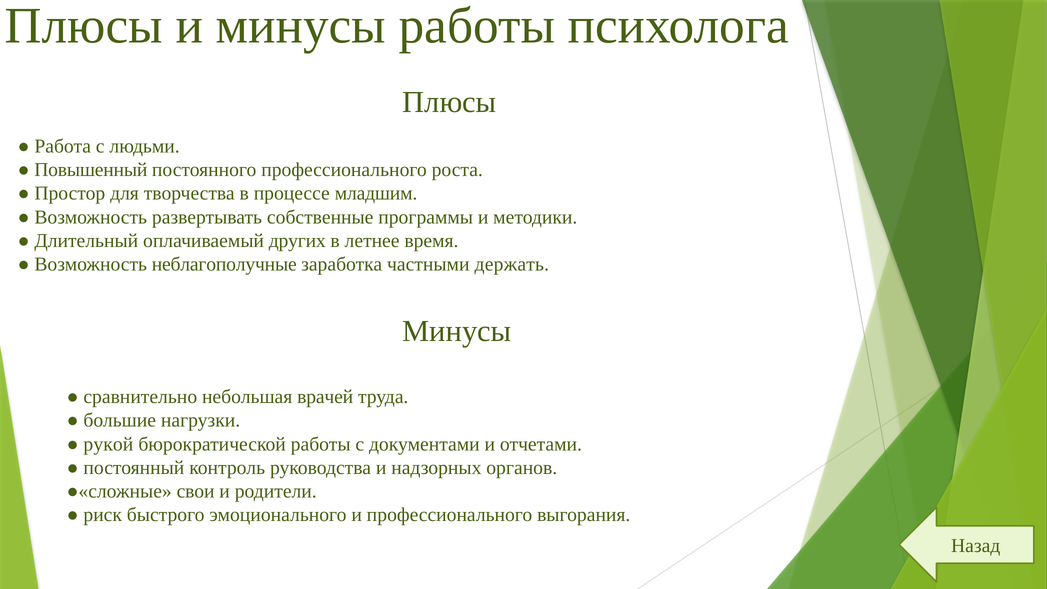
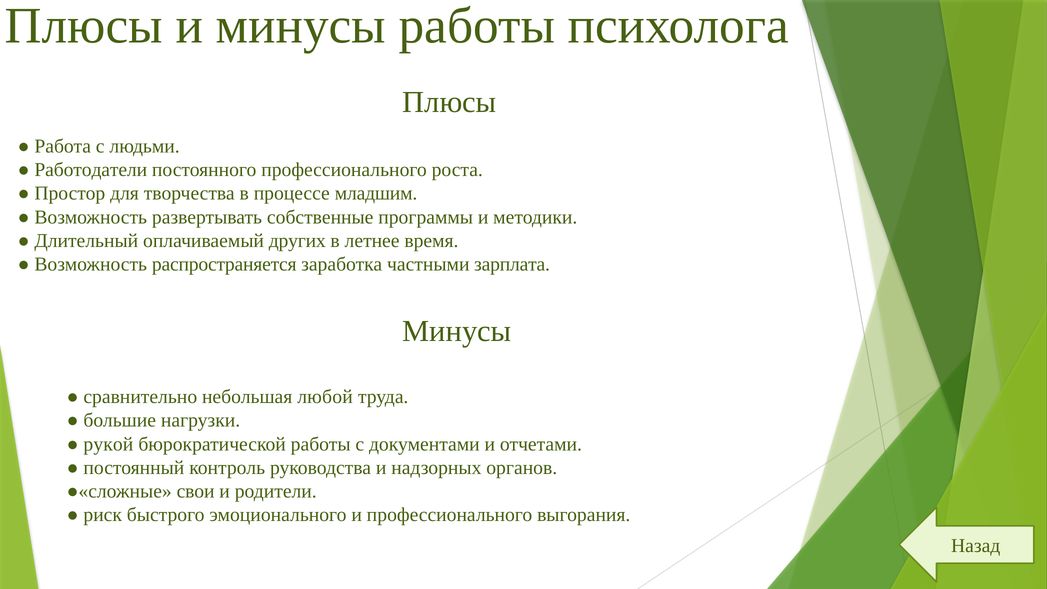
Повышенный: Повышенный -> Работодатели
неблагополучные: неблагополучные -> распространяется
держать: держать -> зарплата
врачей: врачей -> любой
